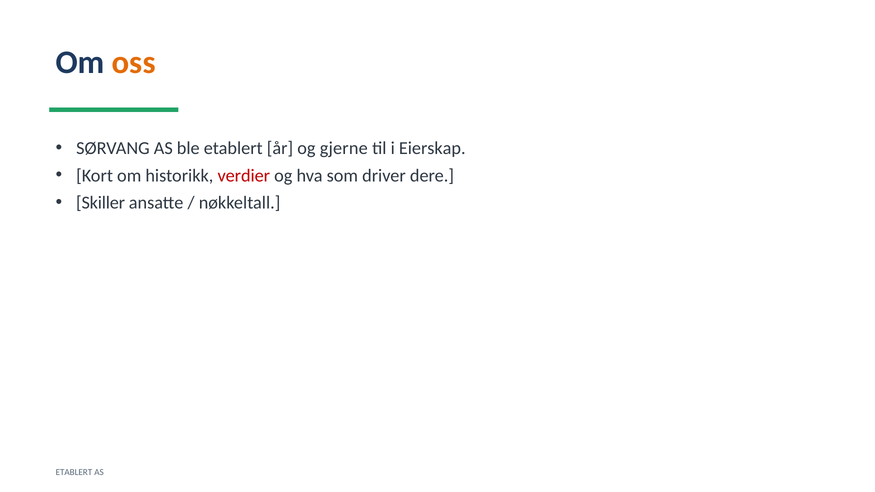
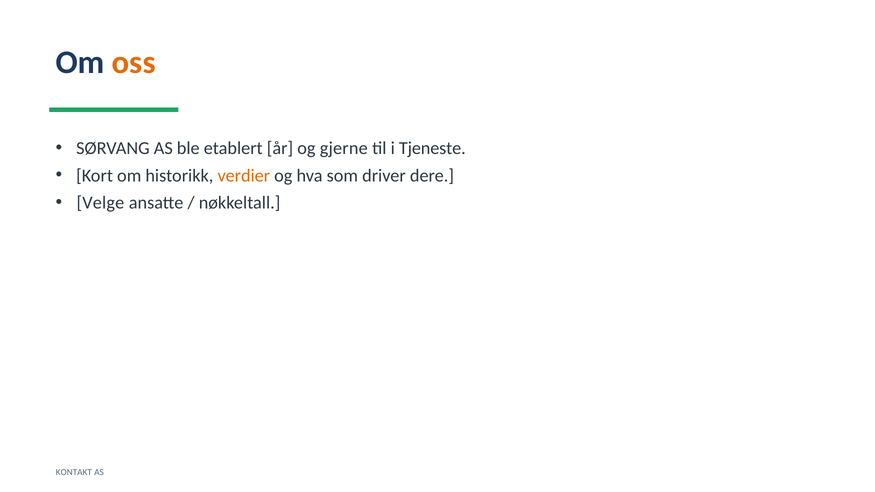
Eierskap: Eierskap -> Tjeneste
verdier colour: red -> orange
Skiller: Skiller -> Velge
ETABLERT at (74, 472): ETABLERT -> KONTAKT
